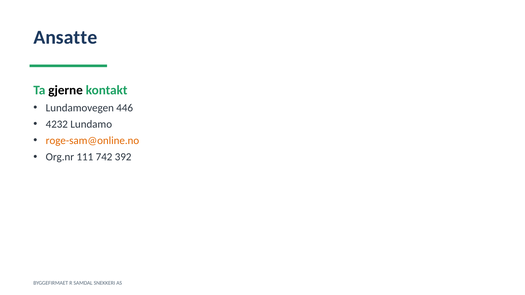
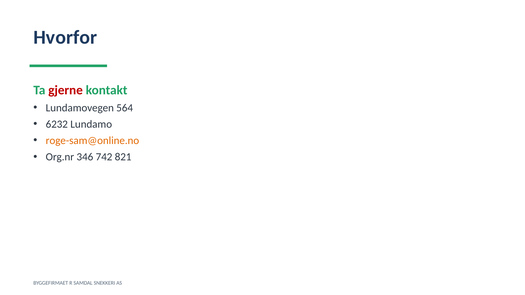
Ansatte: Ansatte -> Hvorfor
gjerne colour: black -> red
446: 446 -> 564
4232: 4232 -> 6232
111: 111 -> 346
392: 392 -> 821
